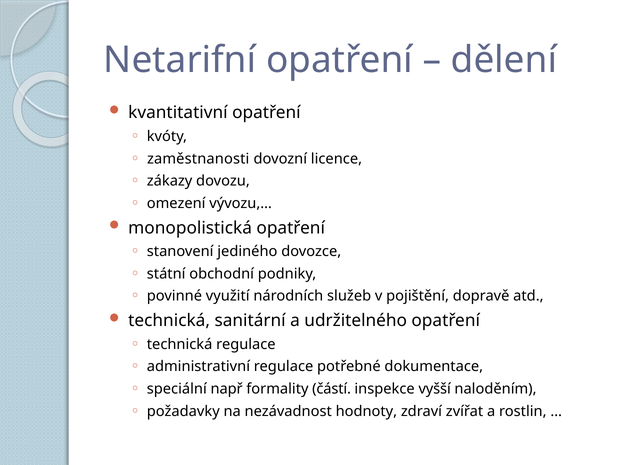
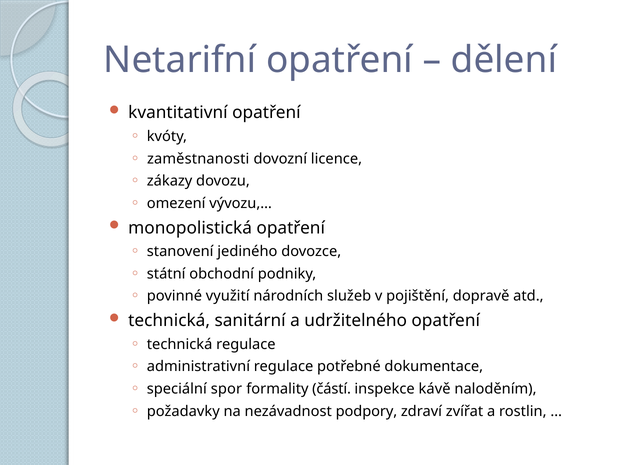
např: např -> spor
vyšší: vyšší -> kávě
hodnoty: hodnoty -> podpory
